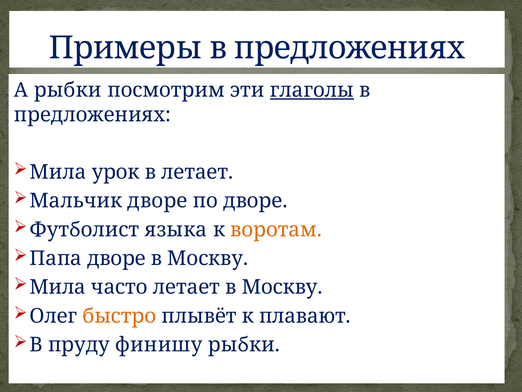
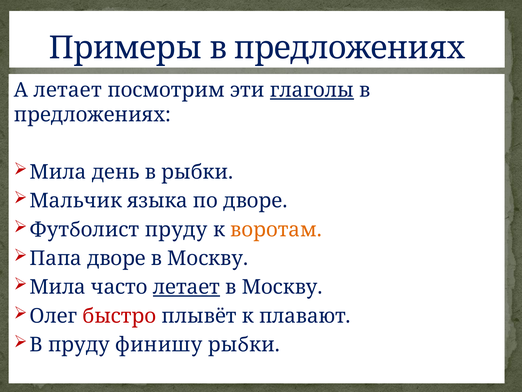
А рыбки: рыбки -> летает
урок: урок -> день
в летает: летает -> рыбки
Мальчик дворе: дворе -> языка
Футболист языка: языка -> пруду
летает at (186, 287) underline: none -> present
быстро colour: orange -> red
